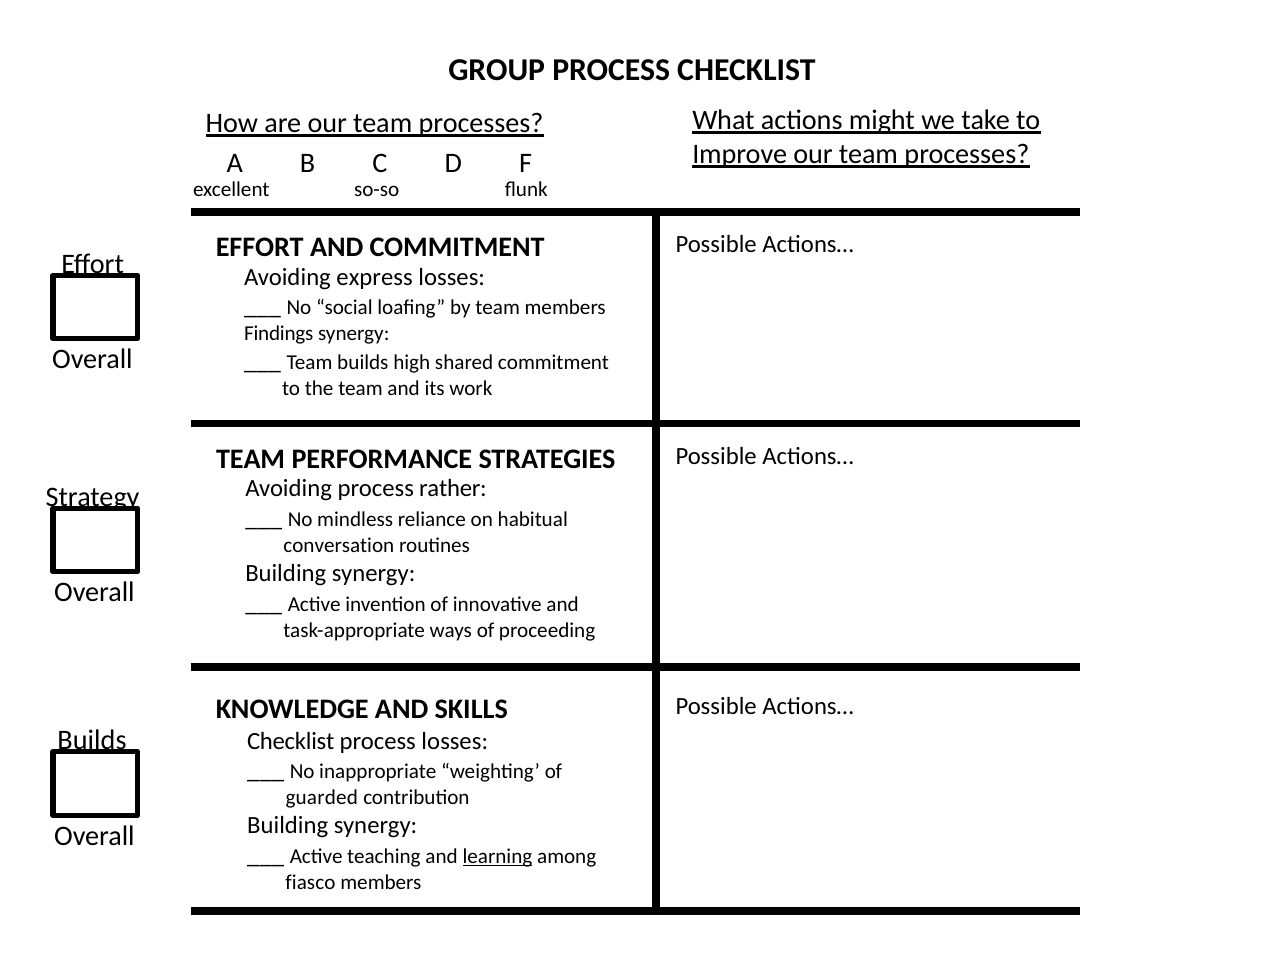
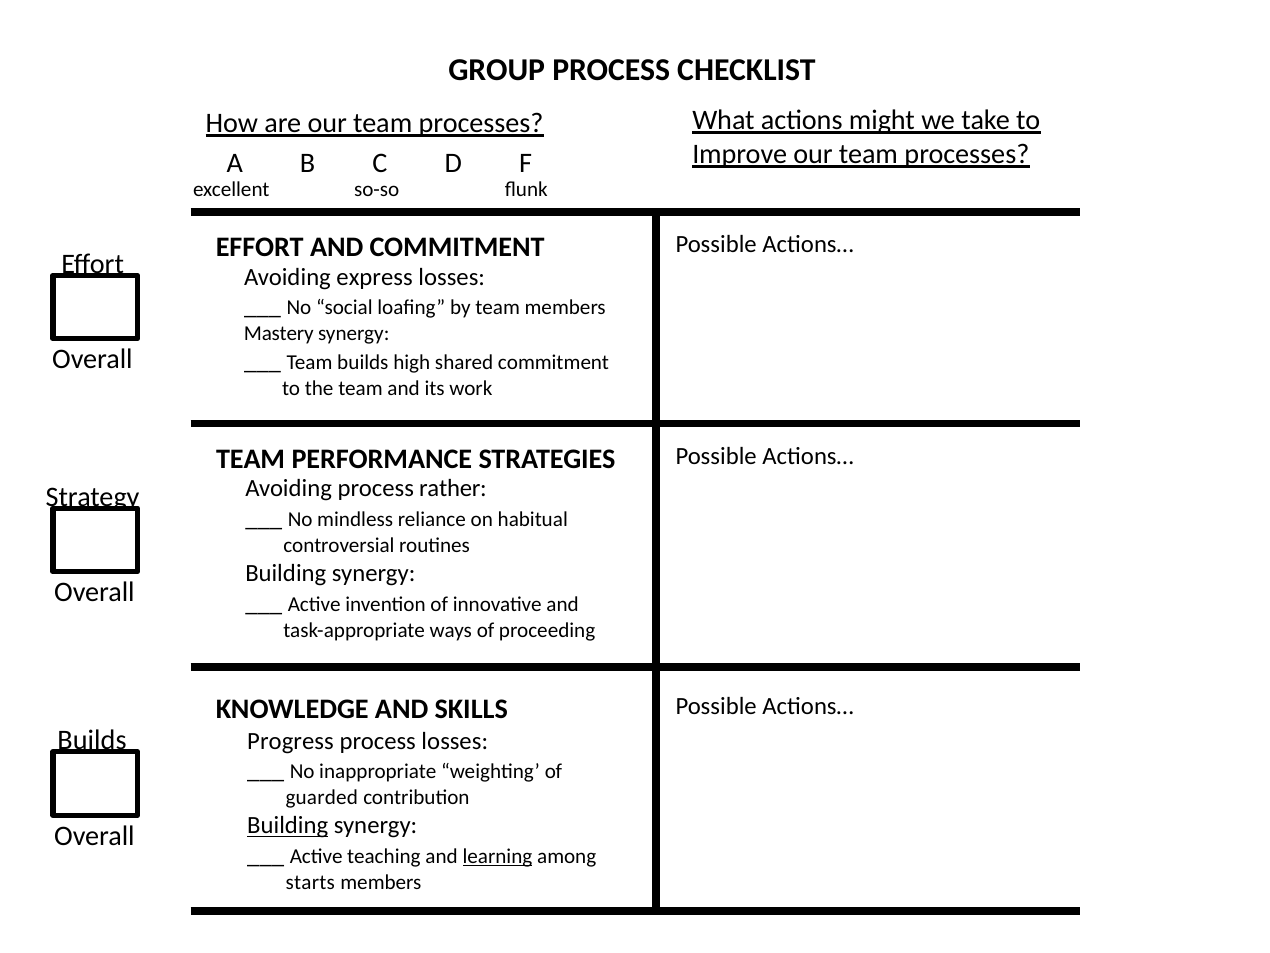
Findings: Findings -> Mastery
conversation: conversation -> controversial
Checklist at (291, 741): Checklist -> Progress
Building at (288, 825) underline: none -> present
fiasco: fiasco -> starts
